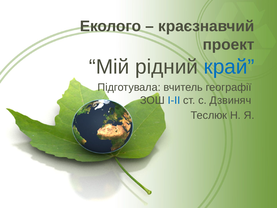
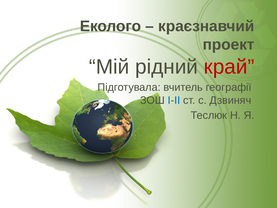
край colour: blue -> red
